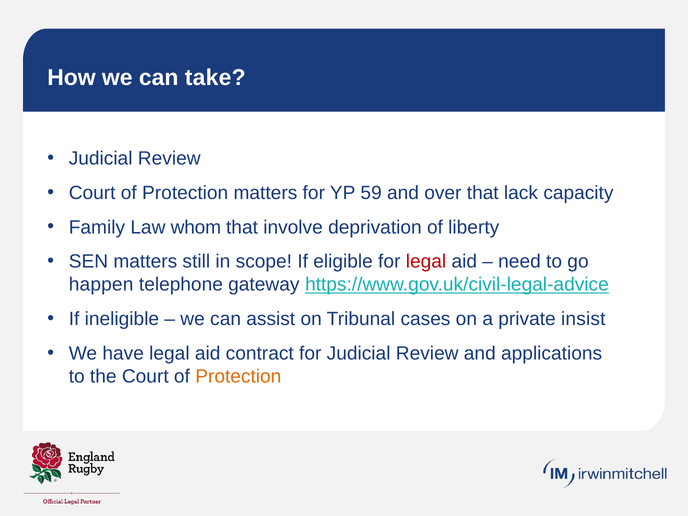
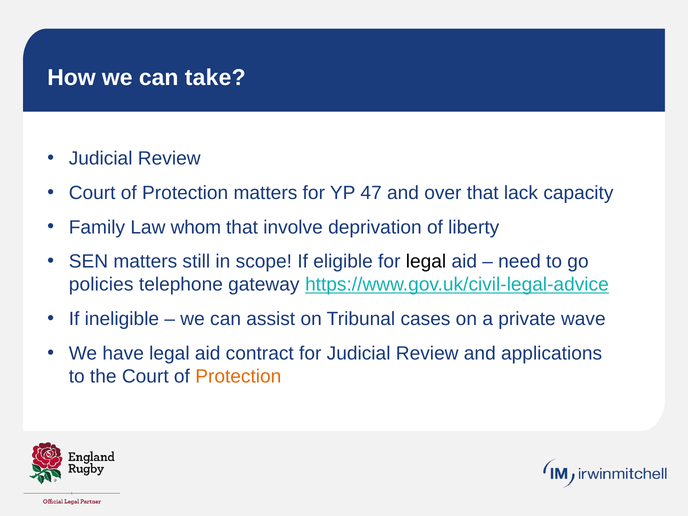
59: 59 -> 47
legal at (426, 262) colour: red -> black
happen: happen -> policies
insist: insist -> wave
